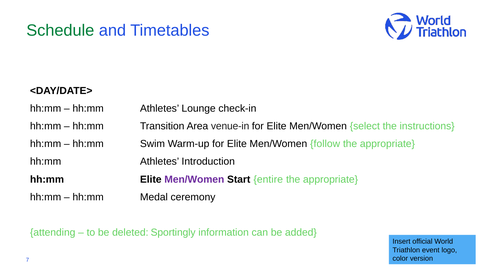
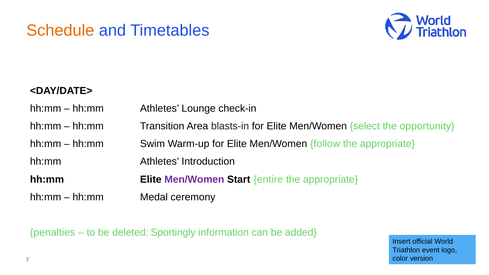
Schedule colour: green -> orange
venue-in: venue-in -> blasts-in
instructions: instructions -> opportunity
attending: attending -> penalties
